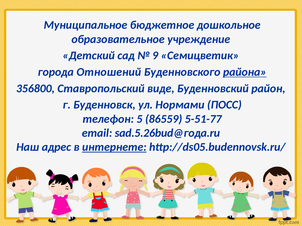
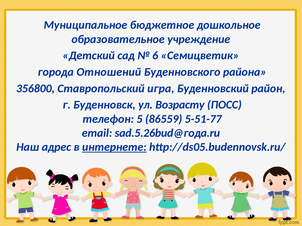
9: 9 -> 6
района underline: present -> none
виде: виде -> игра
Нормами: Нормами -> Возрасту
